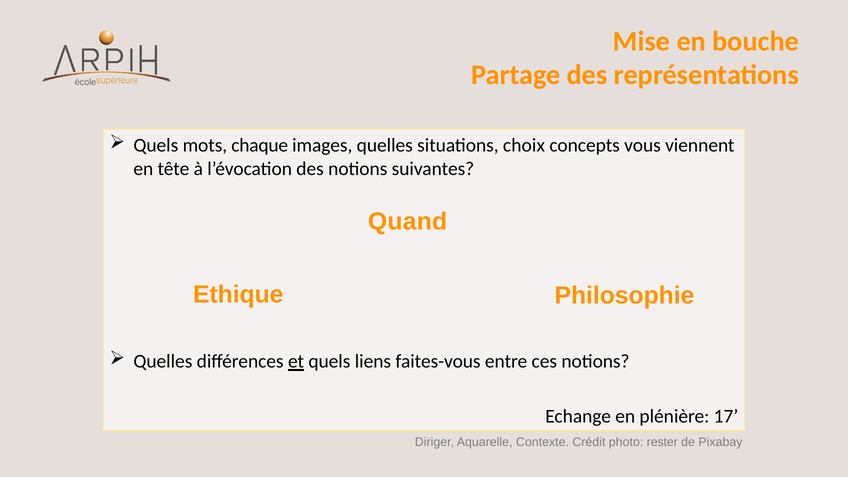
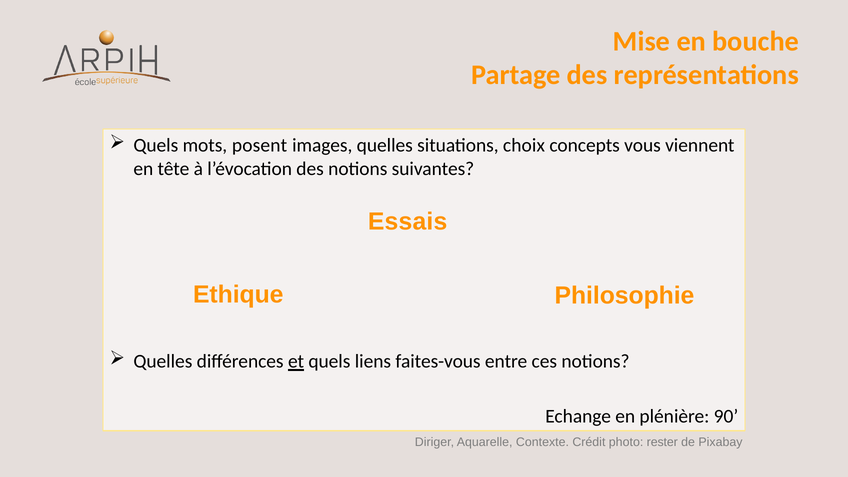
chaque: chaque -> posent
Quand: Quand -> Essais
17: 17 -> 90
